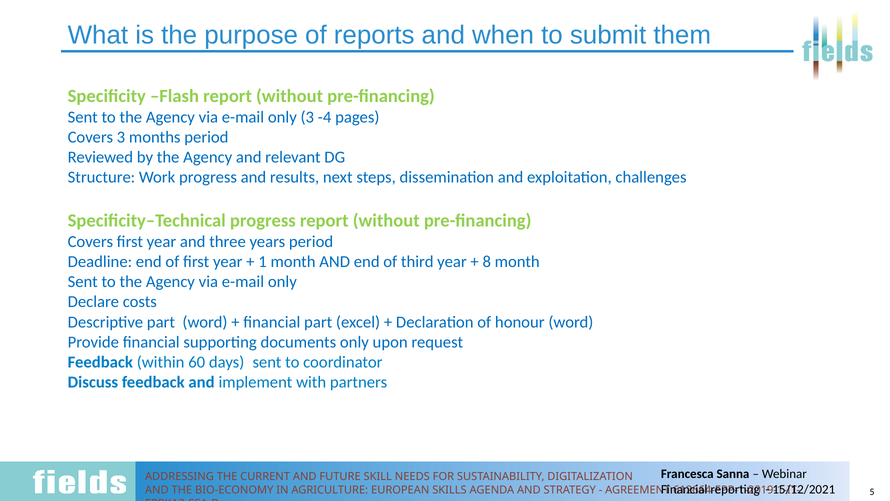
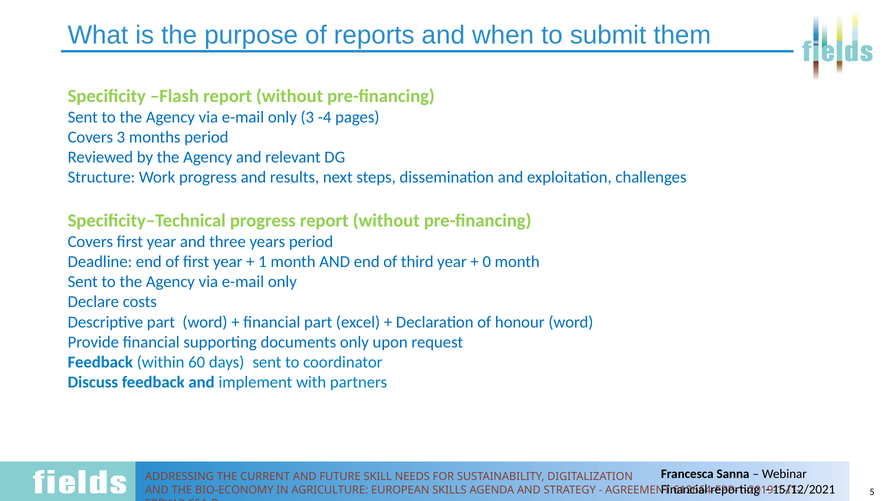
8: 8 -> 0
